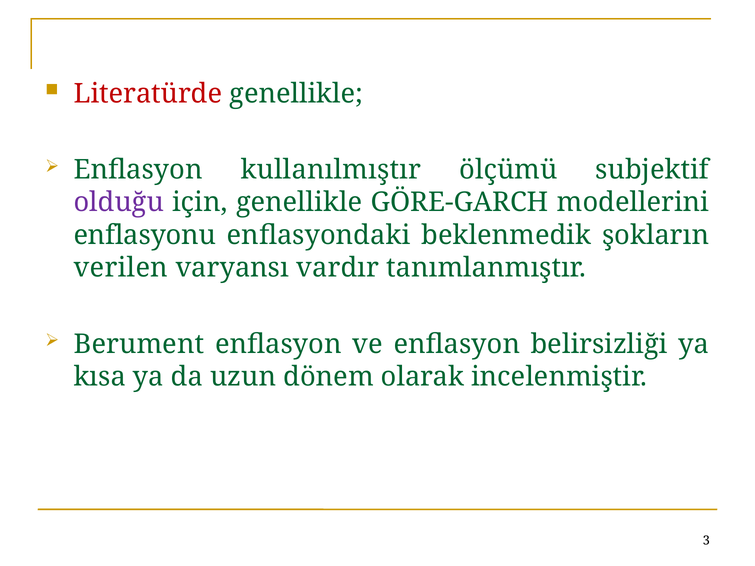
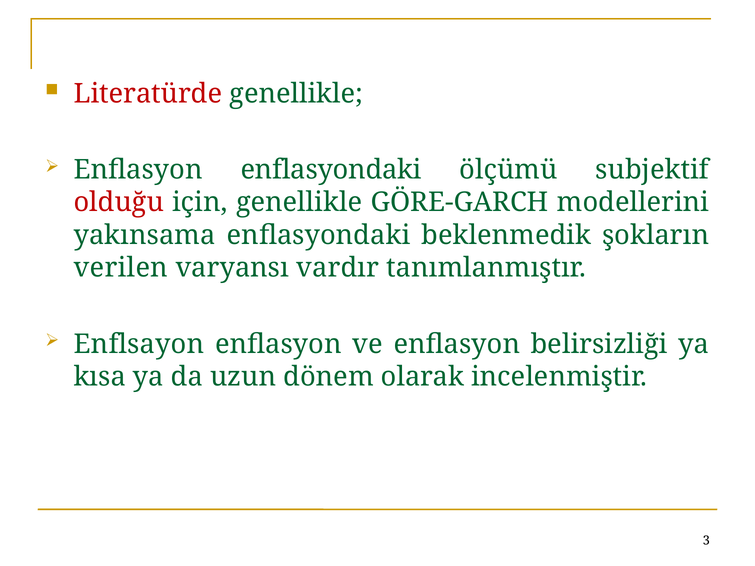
Enflasyon kullanılmıştır: kullanılmıştır -> enflasyondaki
olduğu colour: purple -> red
enflasyonu: enflasyonu -> yakınsama
Berument: Berument -> Enflsayon
